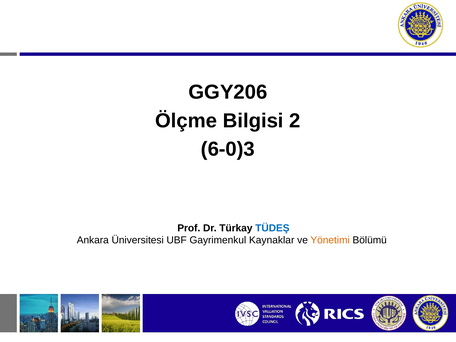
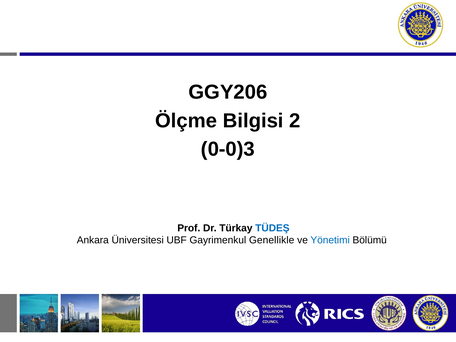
6-0)3: 6-0)3 -> 0-0)3
Kaynaklar: Kaynaklar -> Genellikle
Yönetimi colour: orange -> blue
